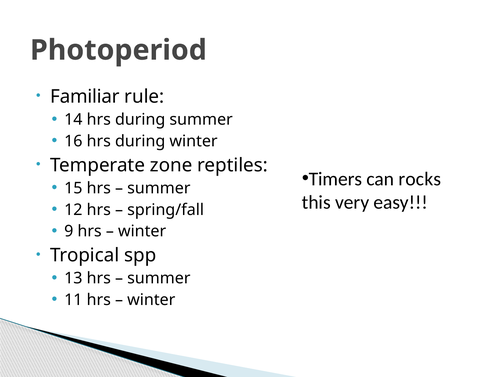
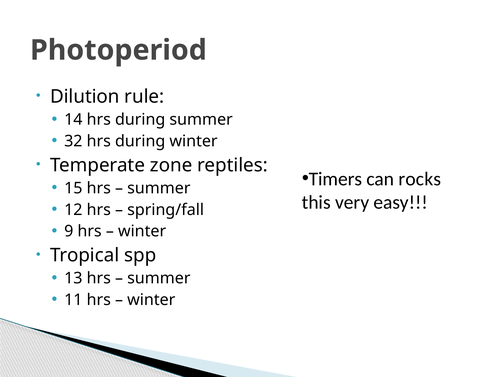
Familiar: Familiar -> Dilution
16: 16 -> 32
